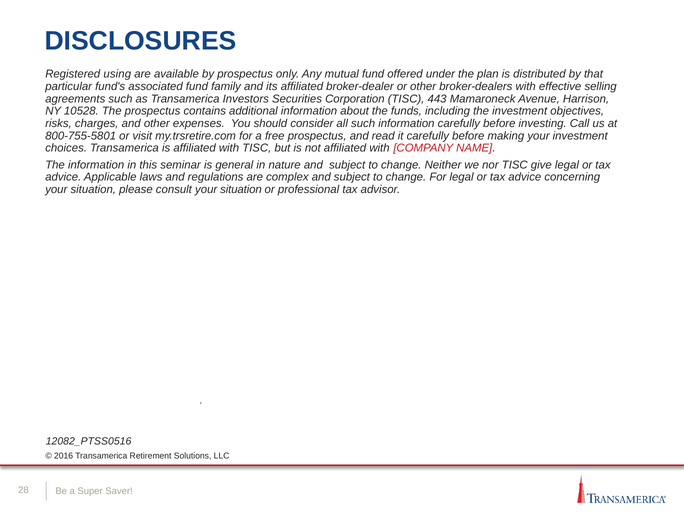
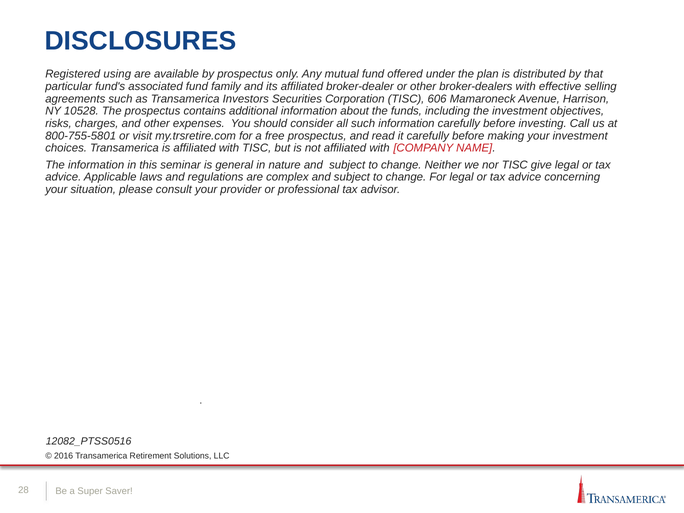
443: 443 -> 606
consult your situation: situation -> provider
